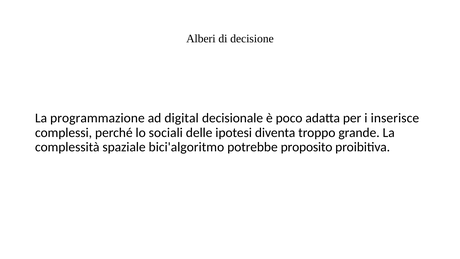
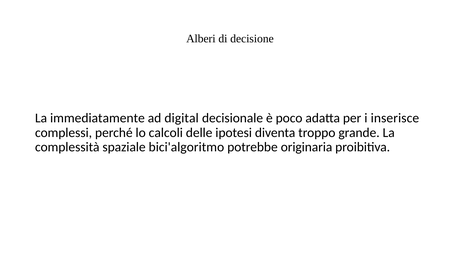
programmazione: programmazione -> immediatamente
sociali: sociali -> calcoli
proposito: proposito -> originaria
